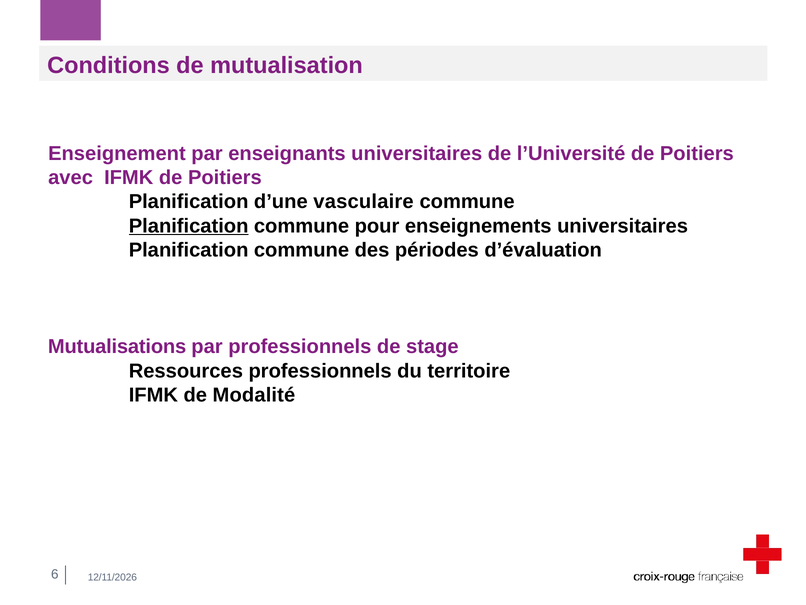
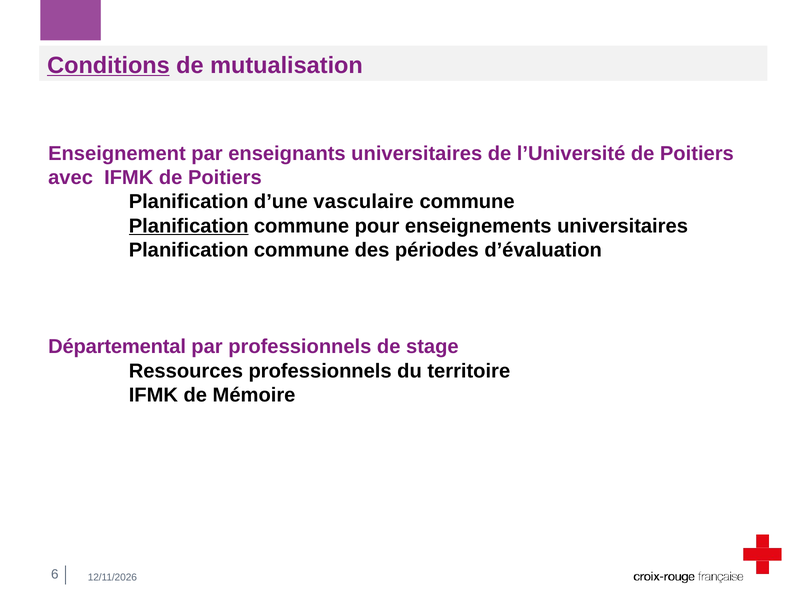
Conditions underline: none -> present
Mutualisations: Mutualisations -> Départemental
Modalité: Modalité -> Mémoire
